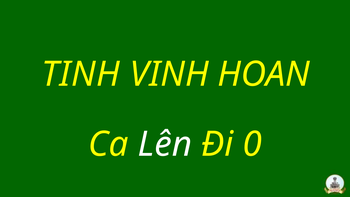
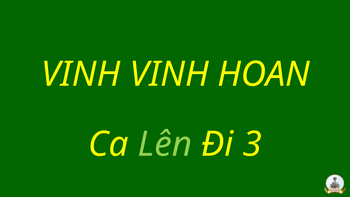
TINH at (81, 74): TINH -> VINH
Lên colour: white -> light green
0: 0 -> 3
